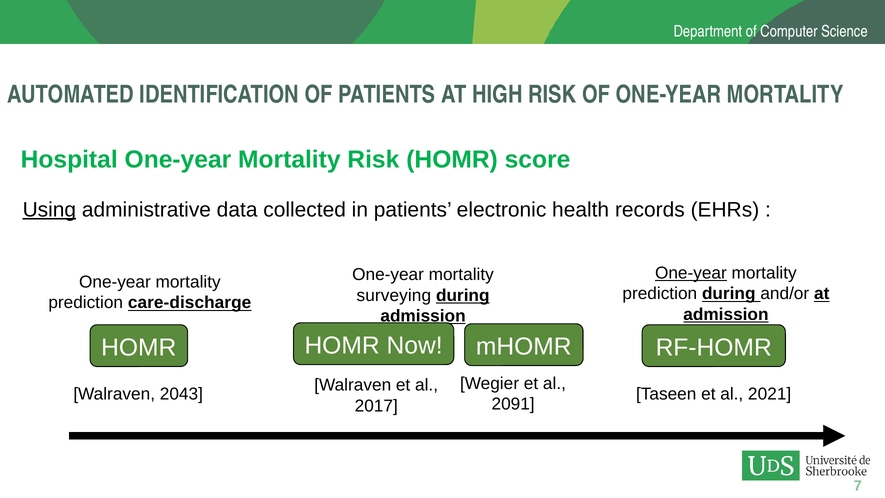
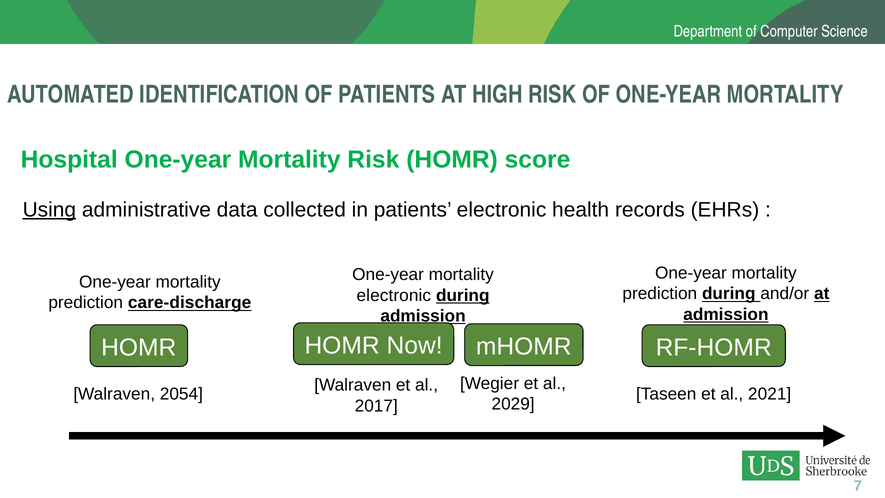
One-year at (691, 273) underline: present -> none
surveying at (394, 295): surveying -> electronic
2043: 2043 -> 2054
2091: 2091 -> 2029
